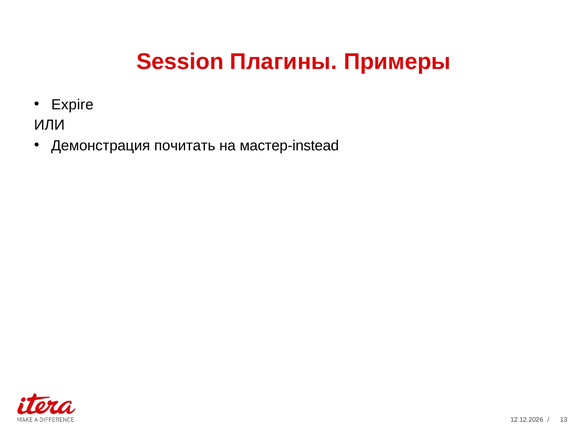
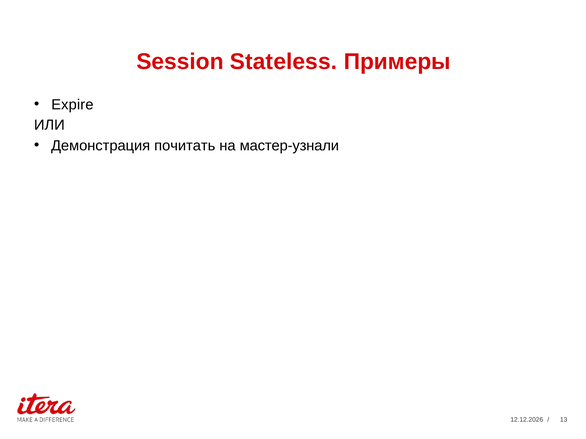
Плагины: Плагины -> Stateless
мастер-instead: мастер-instead -> мастер-узнали
